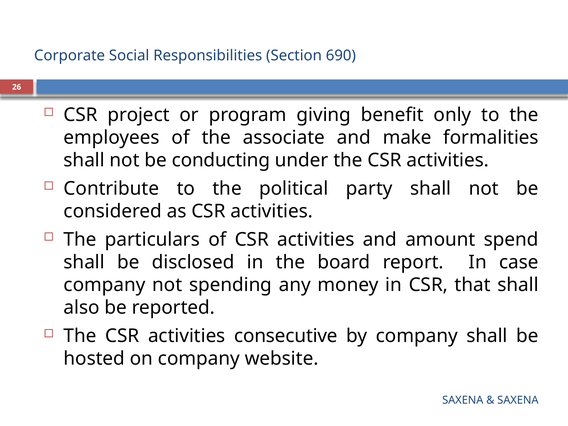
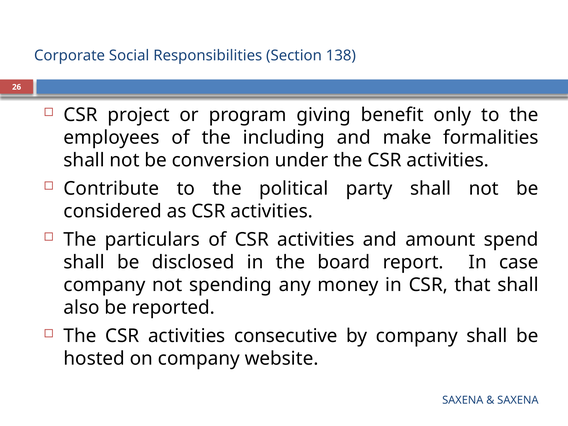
690: 690 -> 138
associate: associate -> including
conducting: conducting -> conversion
